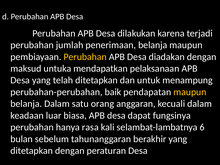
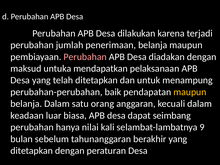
Perubahan at (85, 57) colour: yellow -> pink
fungsinya: fungsinya -> seimbang
rasa: rasa -> nilai
6: 6 -> 9
